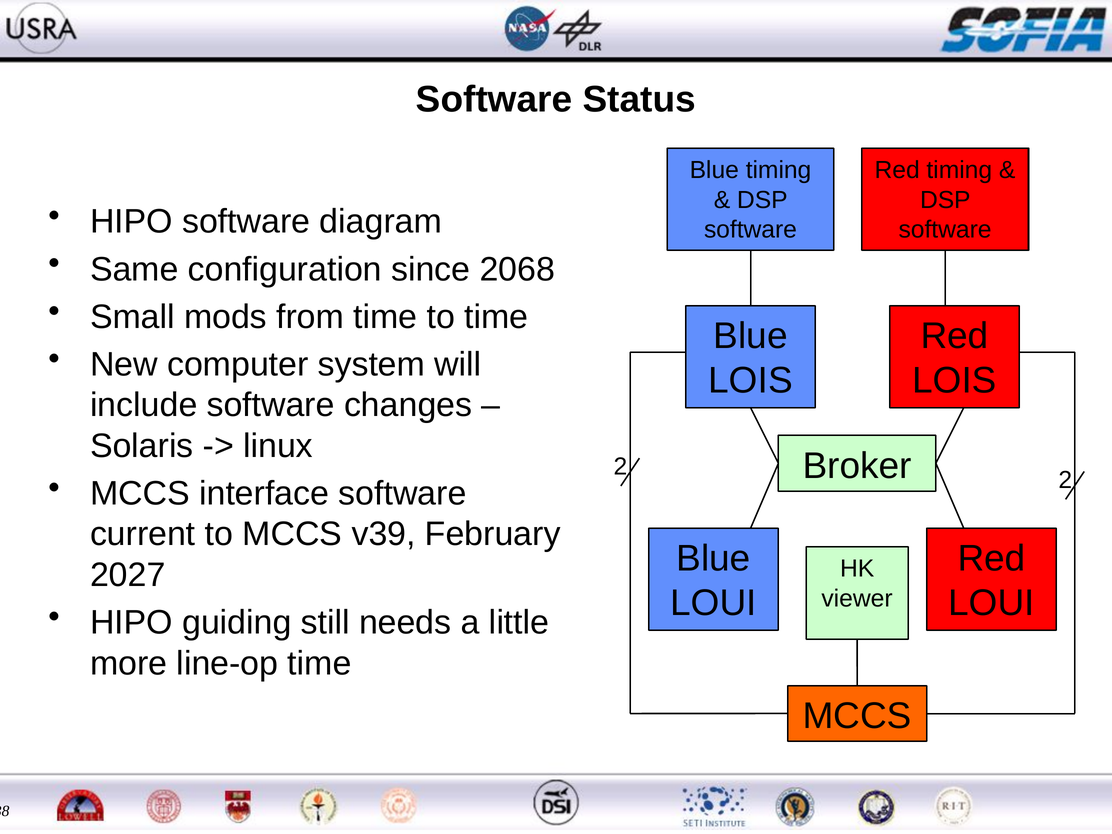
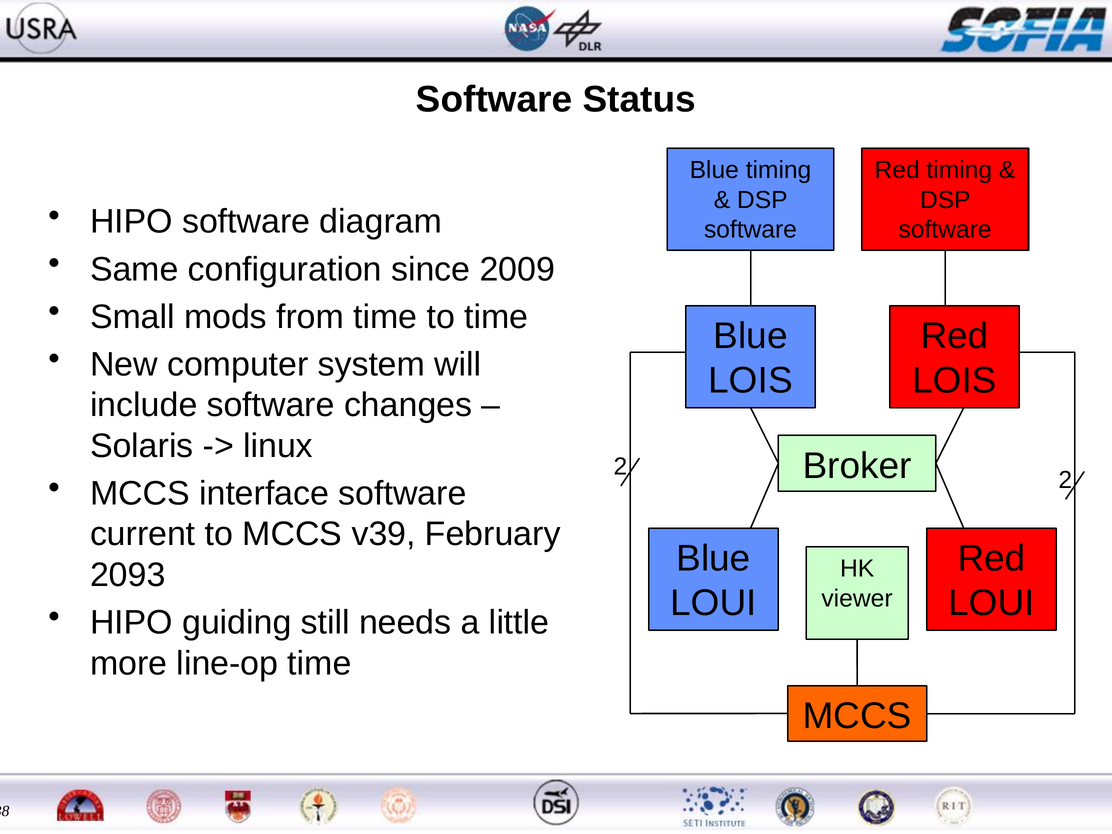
2068: 2068 -> 2009
2027: 2027 -> 2093
